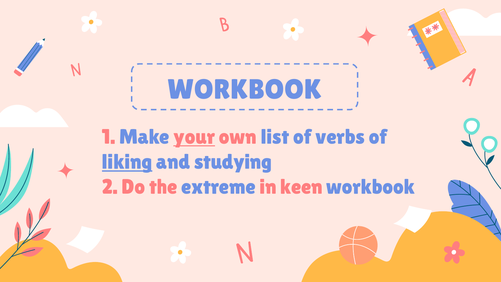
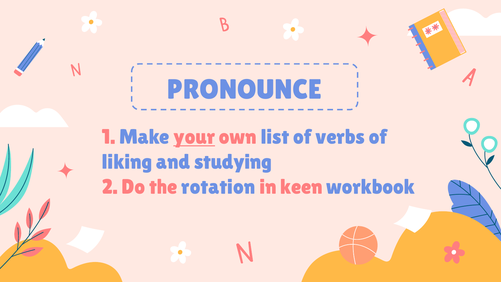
WORKBOOK at (245, 90): WORKBOOK -> PRONOUNCE
liking underline: present -> none
extreme: extreme -> rotation
